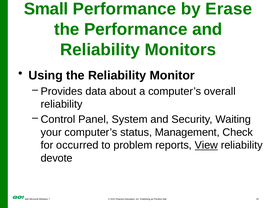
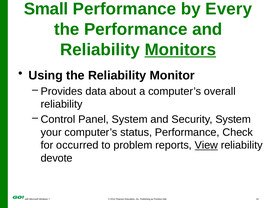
Erase: Erase -> Every
Monitors underline: none -> present
Security Waiting: Waiting -> System
status Management: Management -> Performance
